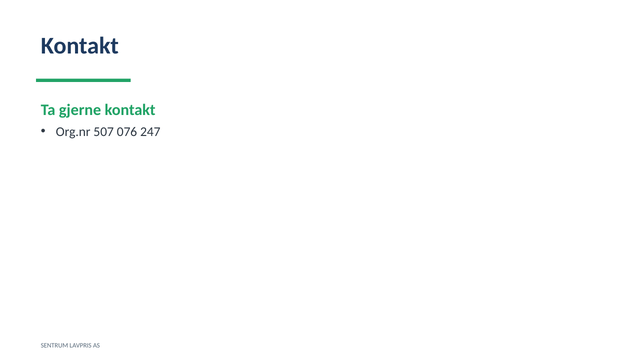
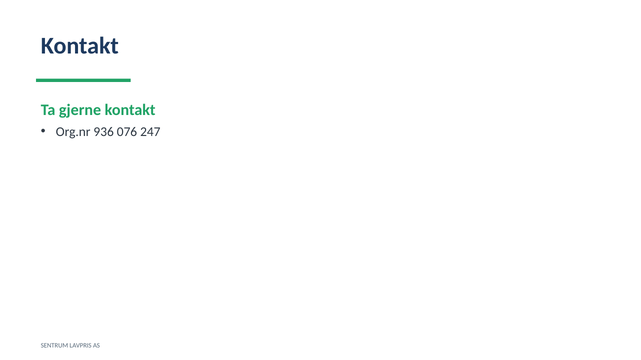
507: 507 -> 936
